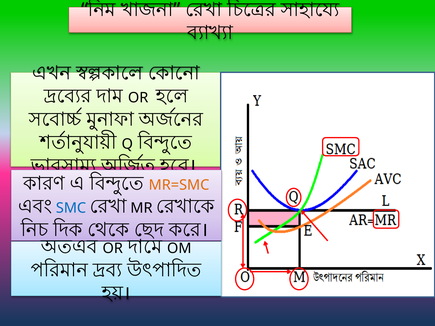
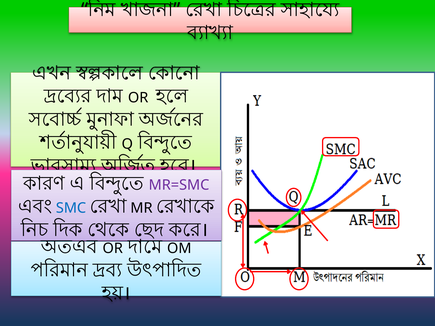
MR=SMC colour: orange -> purple
